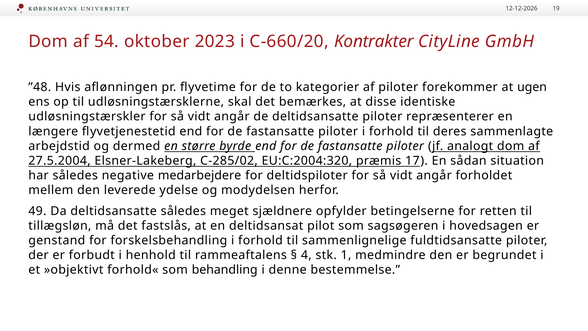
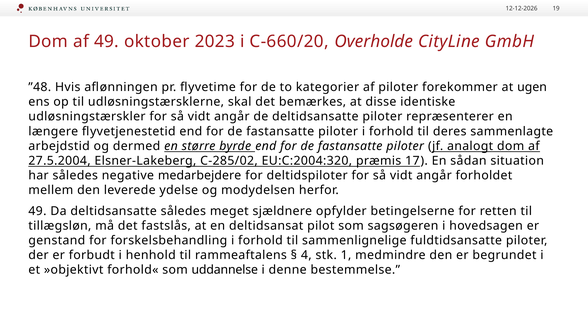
af 54: 54 -> 49
Kontrakter: Kontrakter -> Overholde
behandling: behandling -> uddannelse
